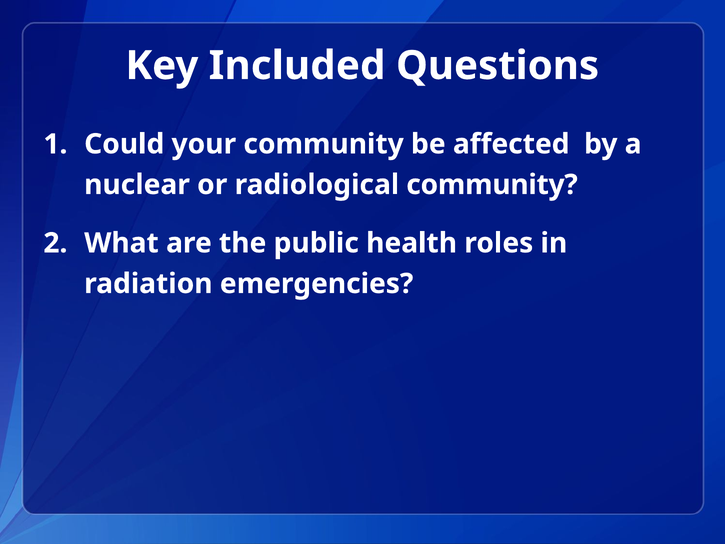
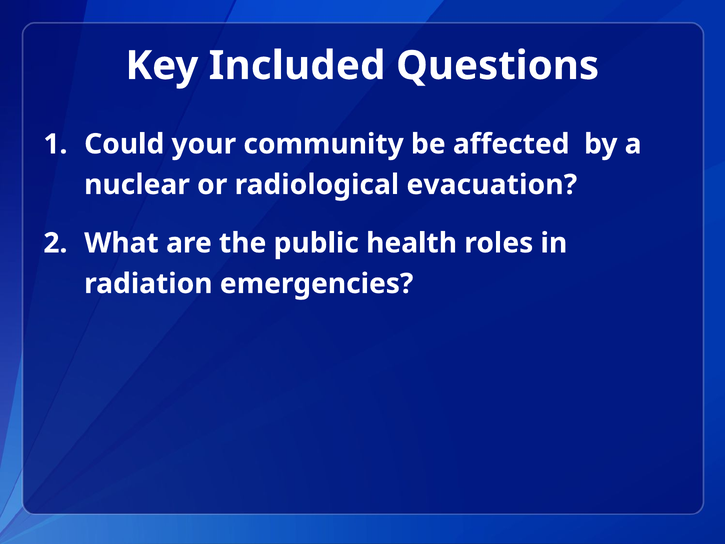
radiological community: community -> evacuation
